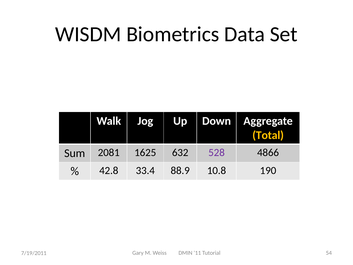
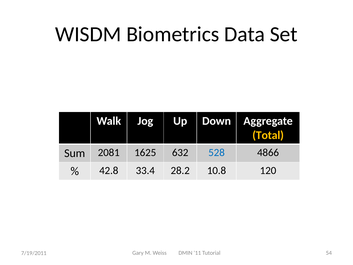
528 colour: purple -> blue
88.9: 88.9 -> 28.2
190: 190 -> 120
